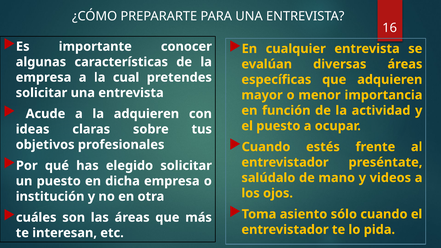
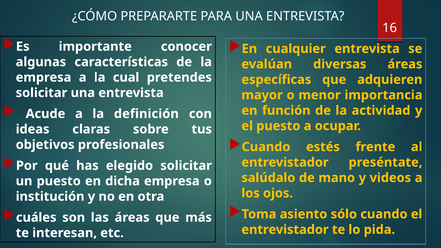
la adquieren: adquieren -> definición
